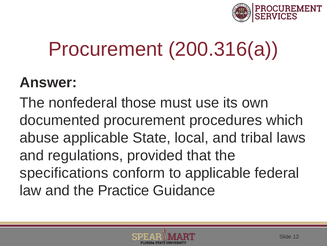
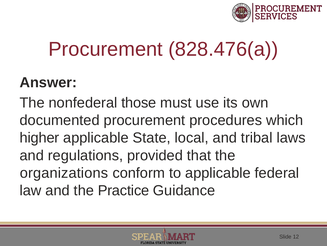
200.316(a: 200.316(a -> 828.476(a
abuse: abuse -> higher
specifications: specifications -> organizations
